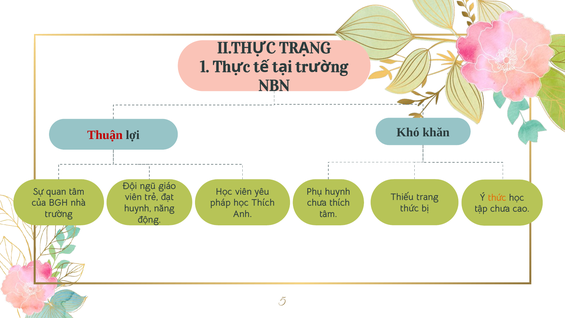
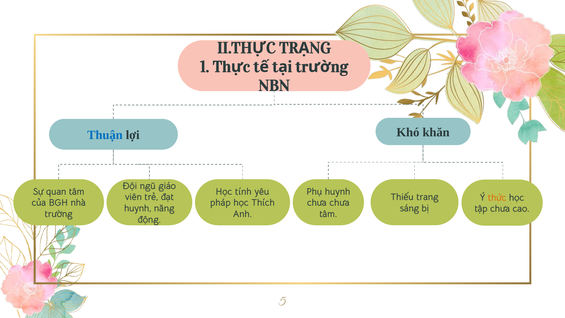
Thuận colour: red -> blue
Học viên: viên -> tính
chưa thích: thích -> chưa
thức at (409, 208): thức -> sáng
